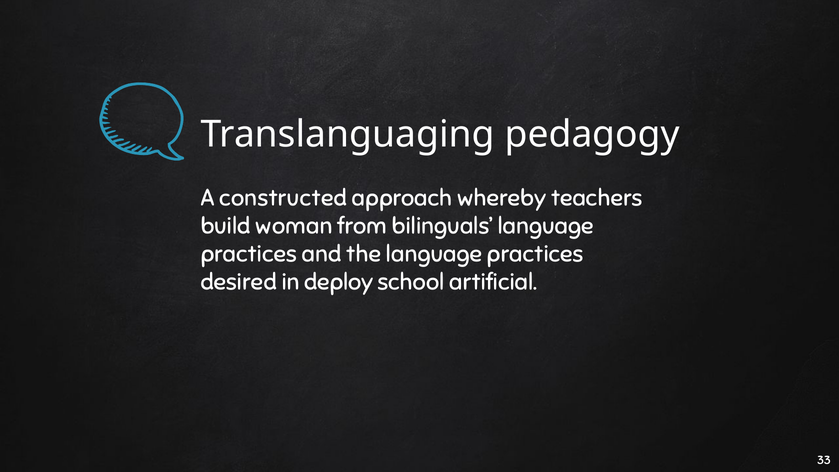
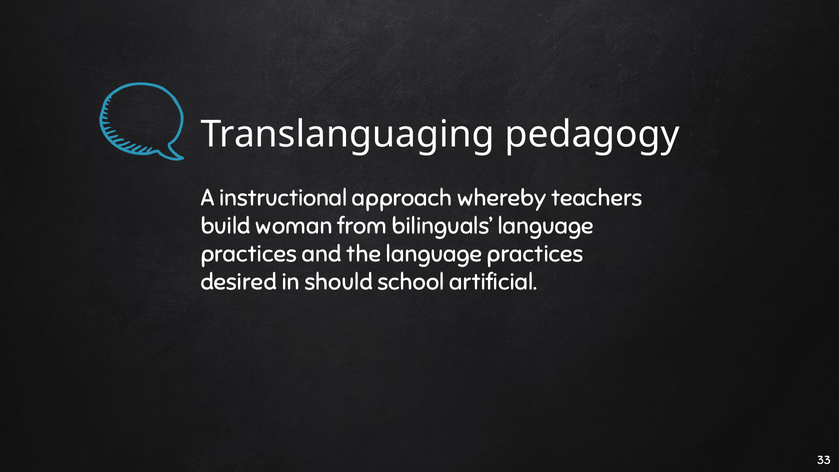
constructed: constructed -> instructional
deploy: deploy -> should
